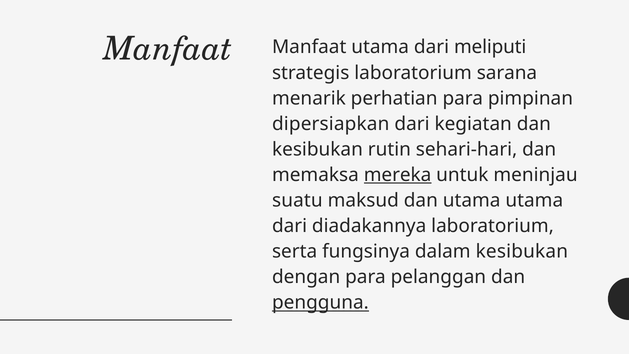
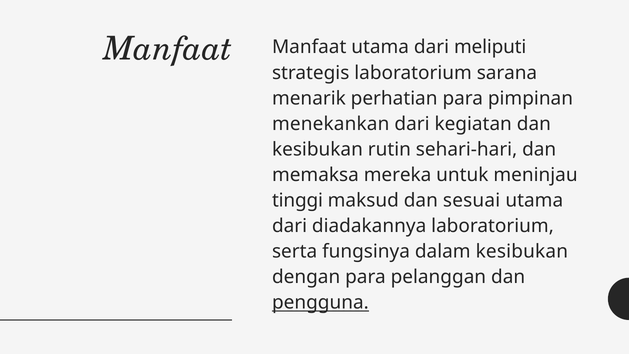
dipersiapkan: dipersiapkan -> menekankan
mereka underline: present -> none
suatu: suatu -> tinggi
dan utama: utama -> sesuai
